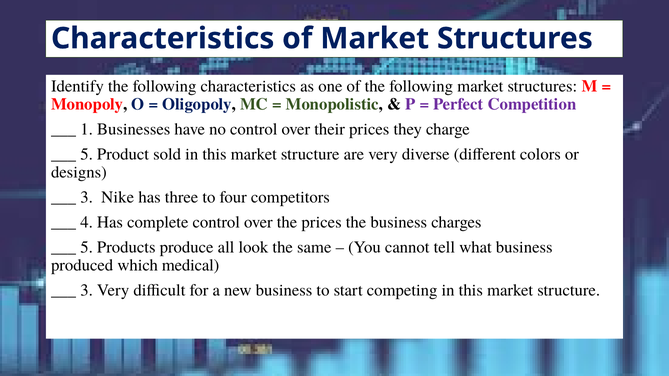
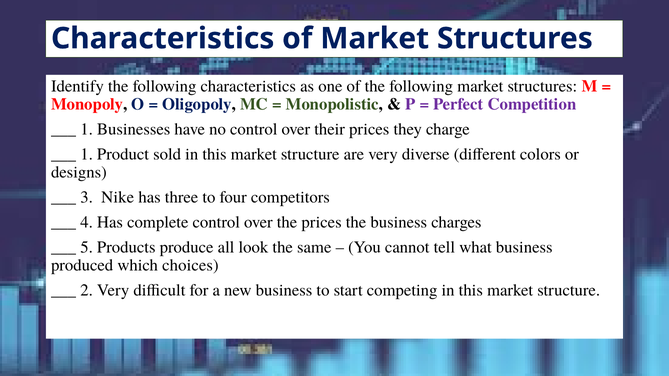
5 at (87, 154): 5 -> 1
medical: medical -> choices
3 at (87, 291): 3 -> 2
